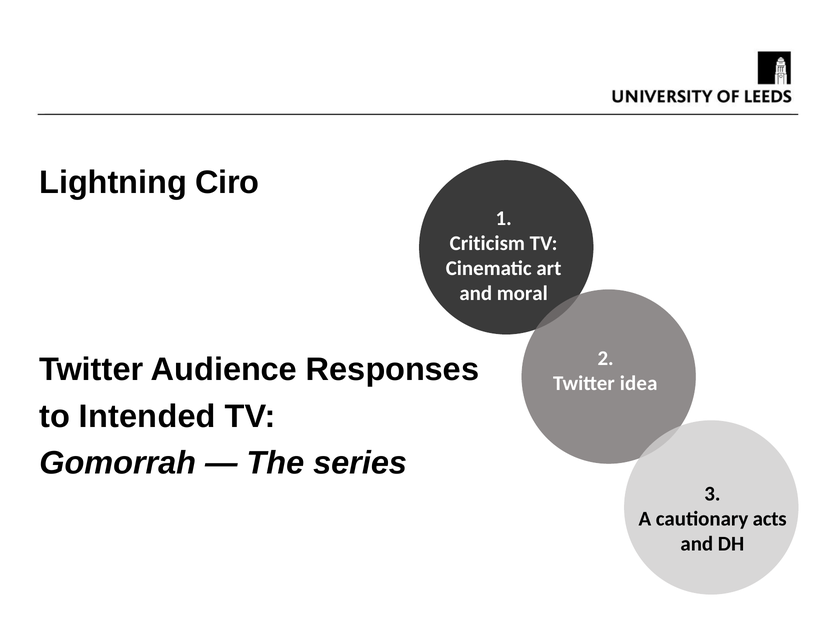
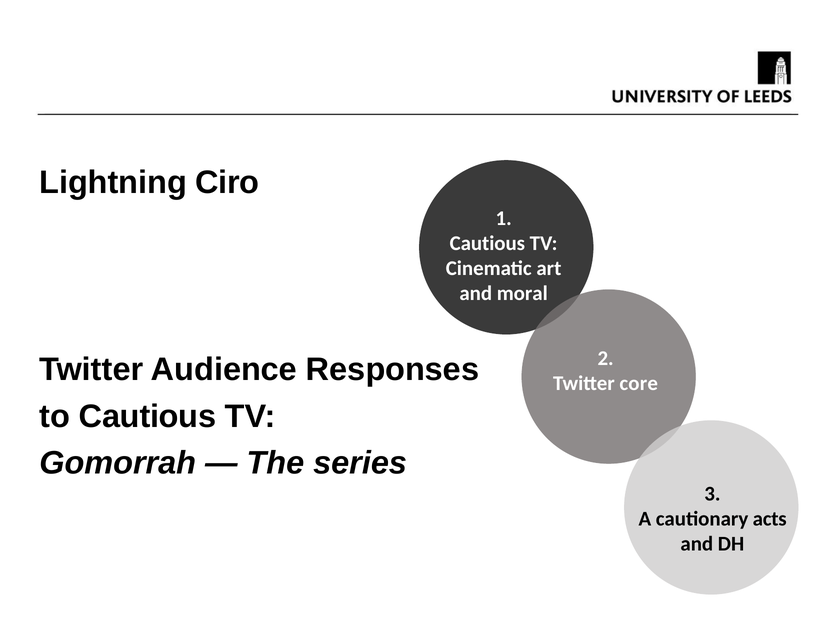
Criticism at (487, 243): Criticism -> Cautious
idea: idea -> core
to Intended: Intended -> Cautious
